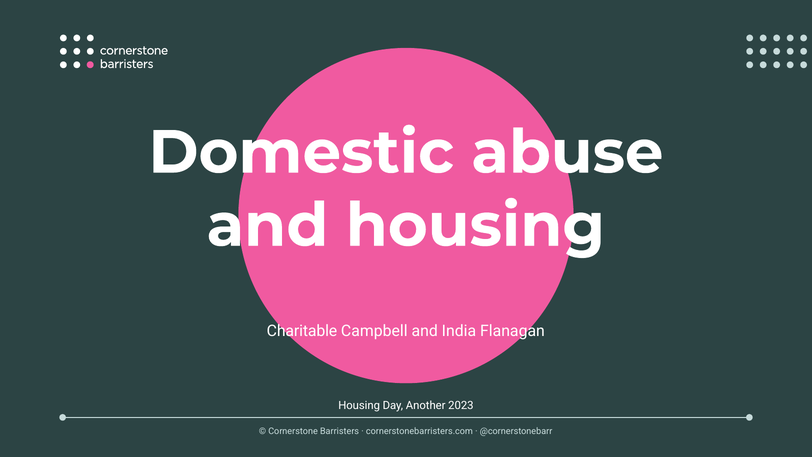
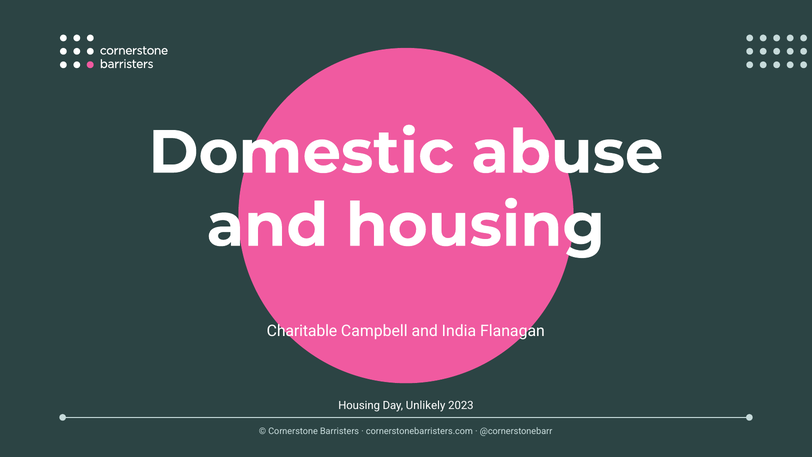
Another: Another -> Unlikely
